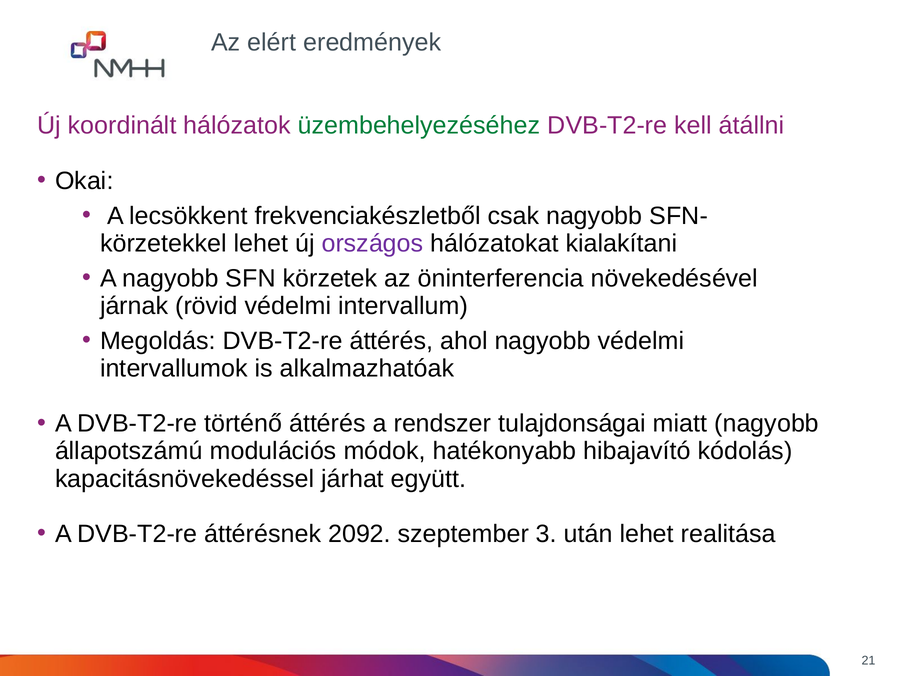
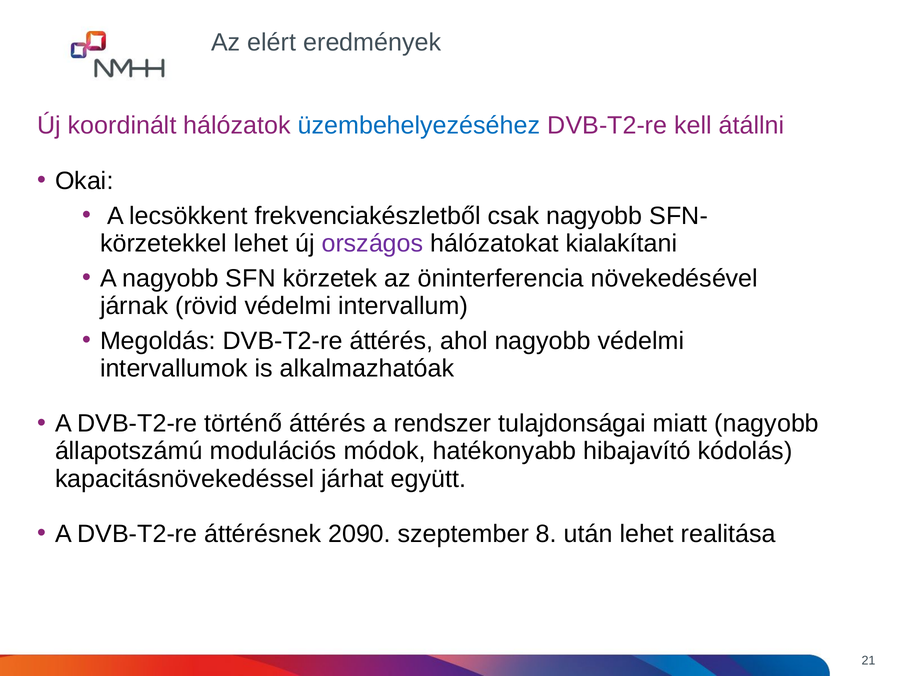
üzembehelyezéséhez colour: green -> blue
2092: 2092 -> 2090
3: 3 -> 8
